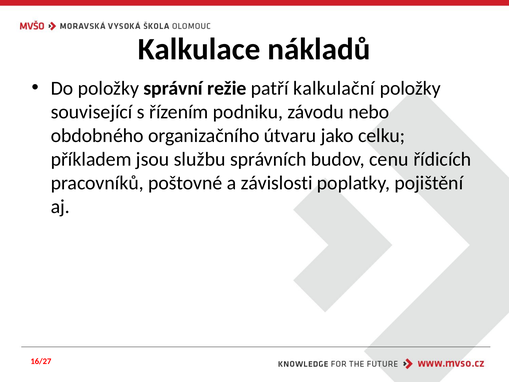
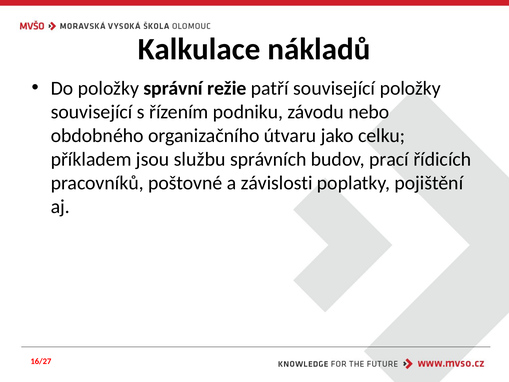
patří kalkulační: kalkulační -> související
cenu: cenu -> prací
